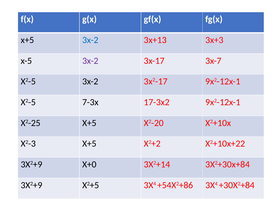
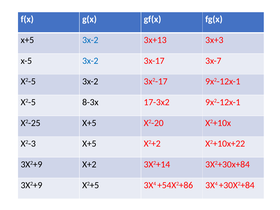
3x-2 at (90, 61) colour: purple -> blue
7-3x: 7-3x -> 8-3x
X+0: X+0 -> X+2
